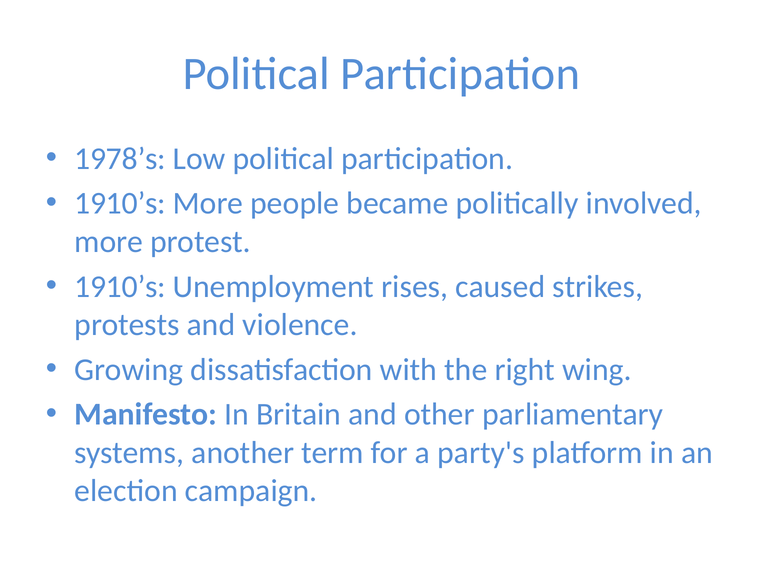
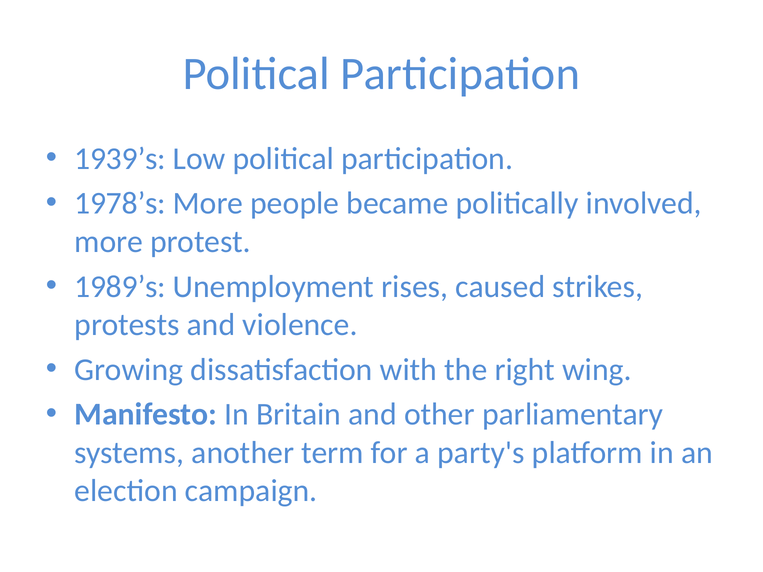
1978’s: 1978’s -> 1939’s
1910’s at (120, 204): 1910’s -> 1978’s
1910’s at (120, 287): 1910’s -> 1989’s
